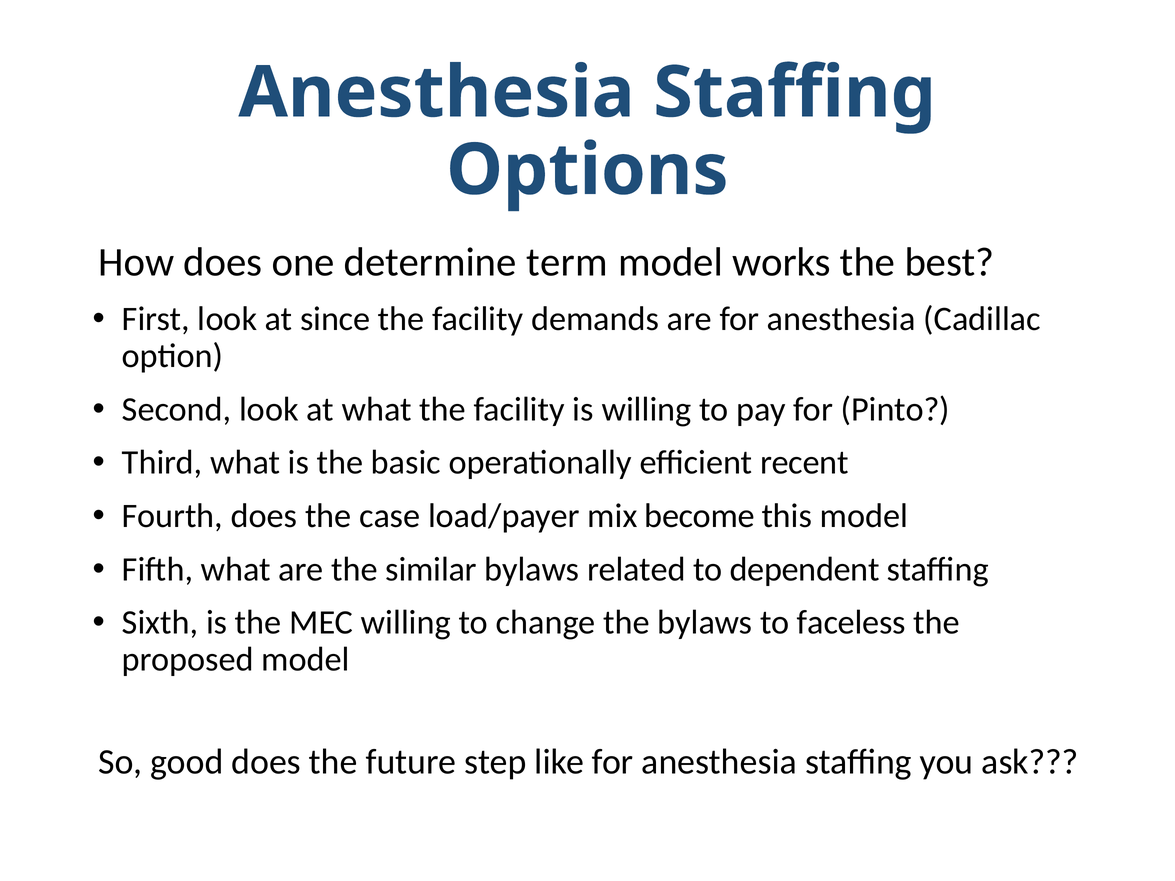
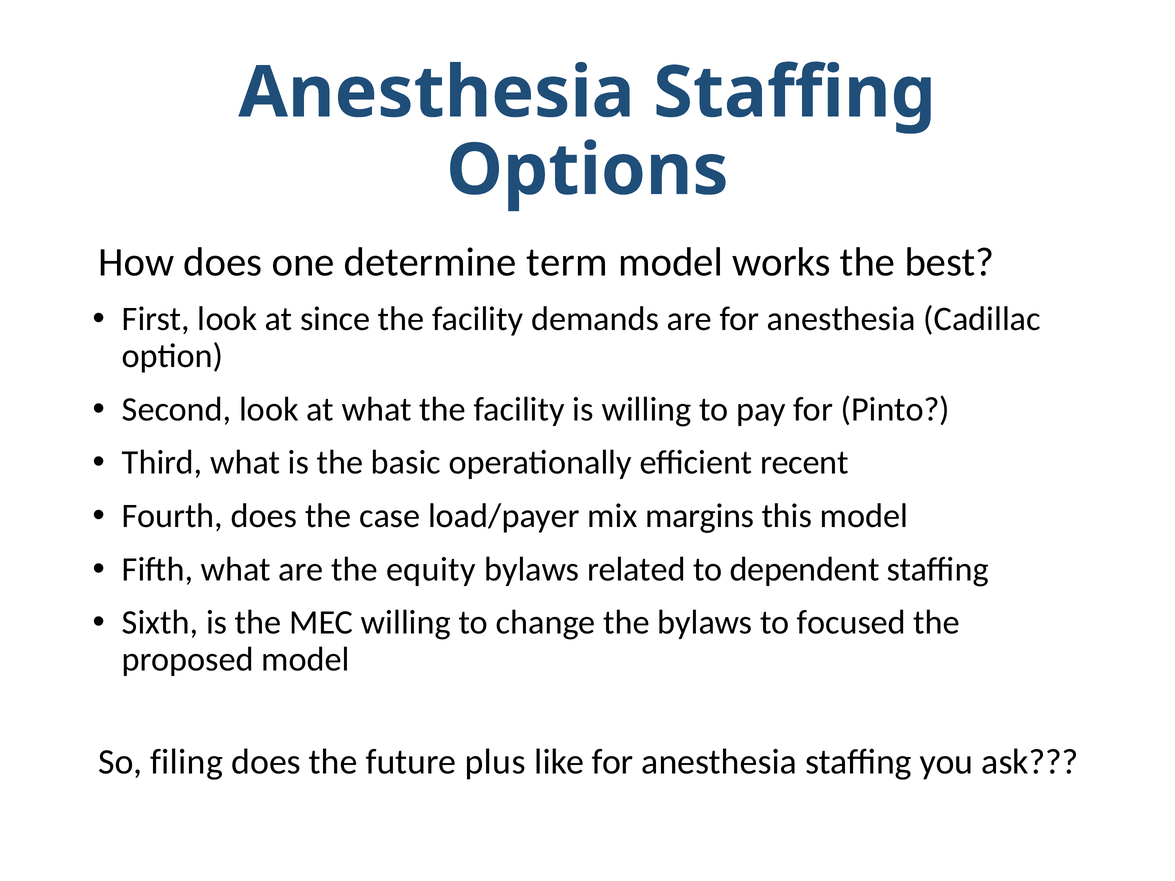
become: become -> margins
similar: similar -> equity
faceless: faceless -> focused
good: good -> filing
step: step -> plus
